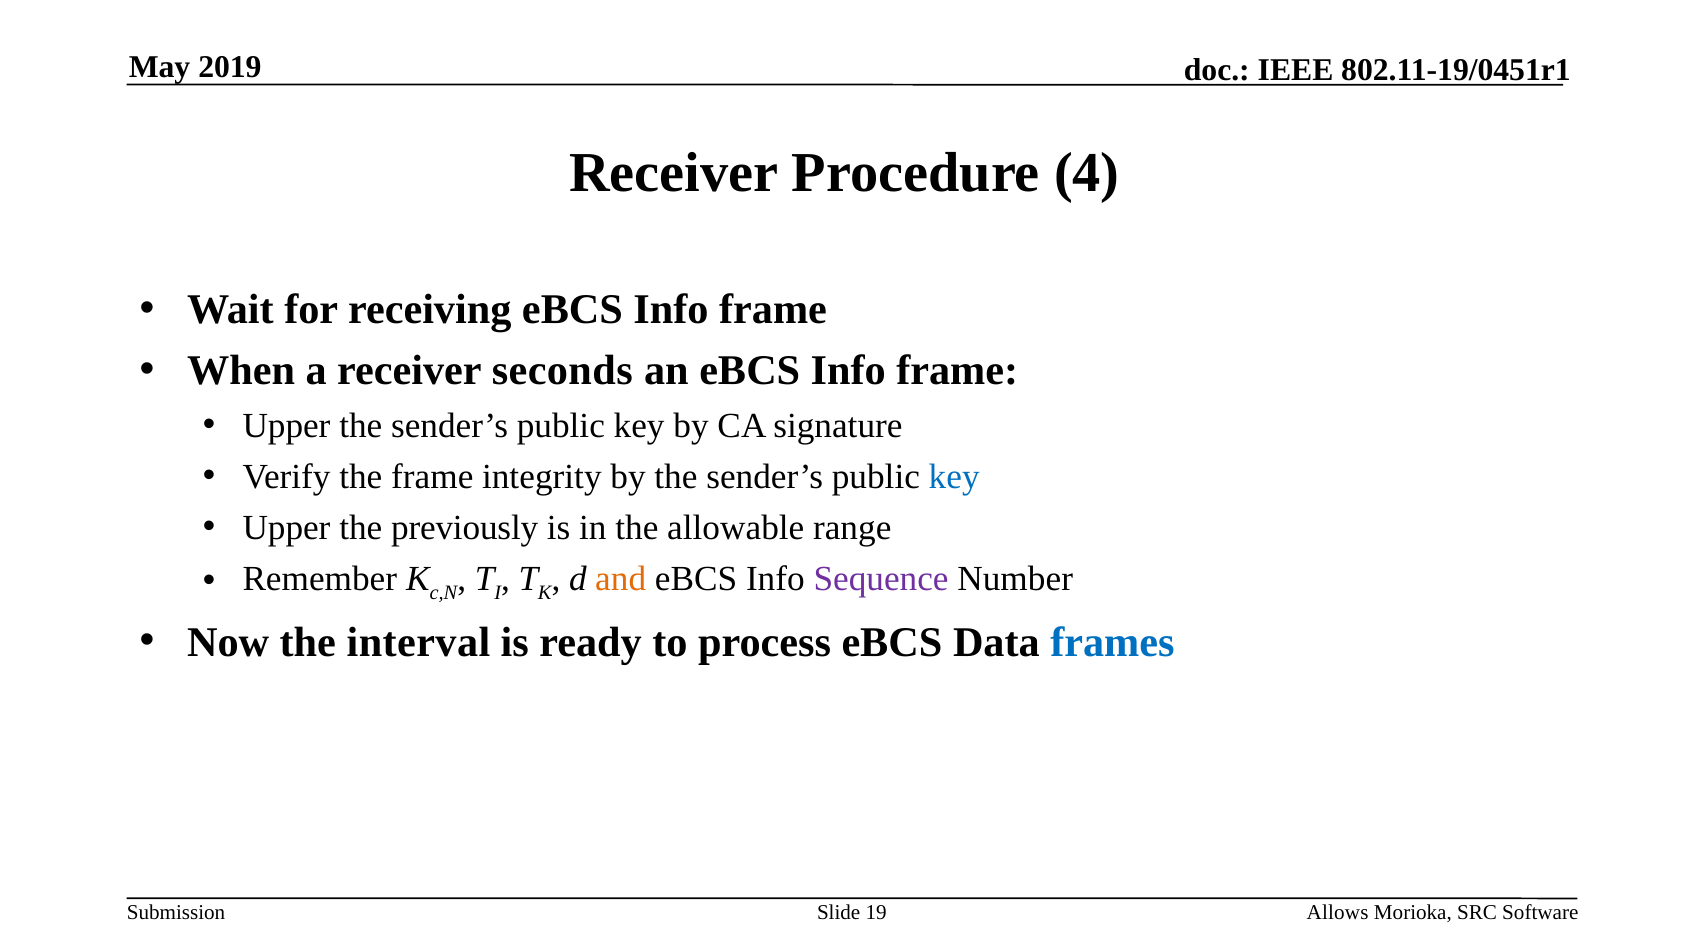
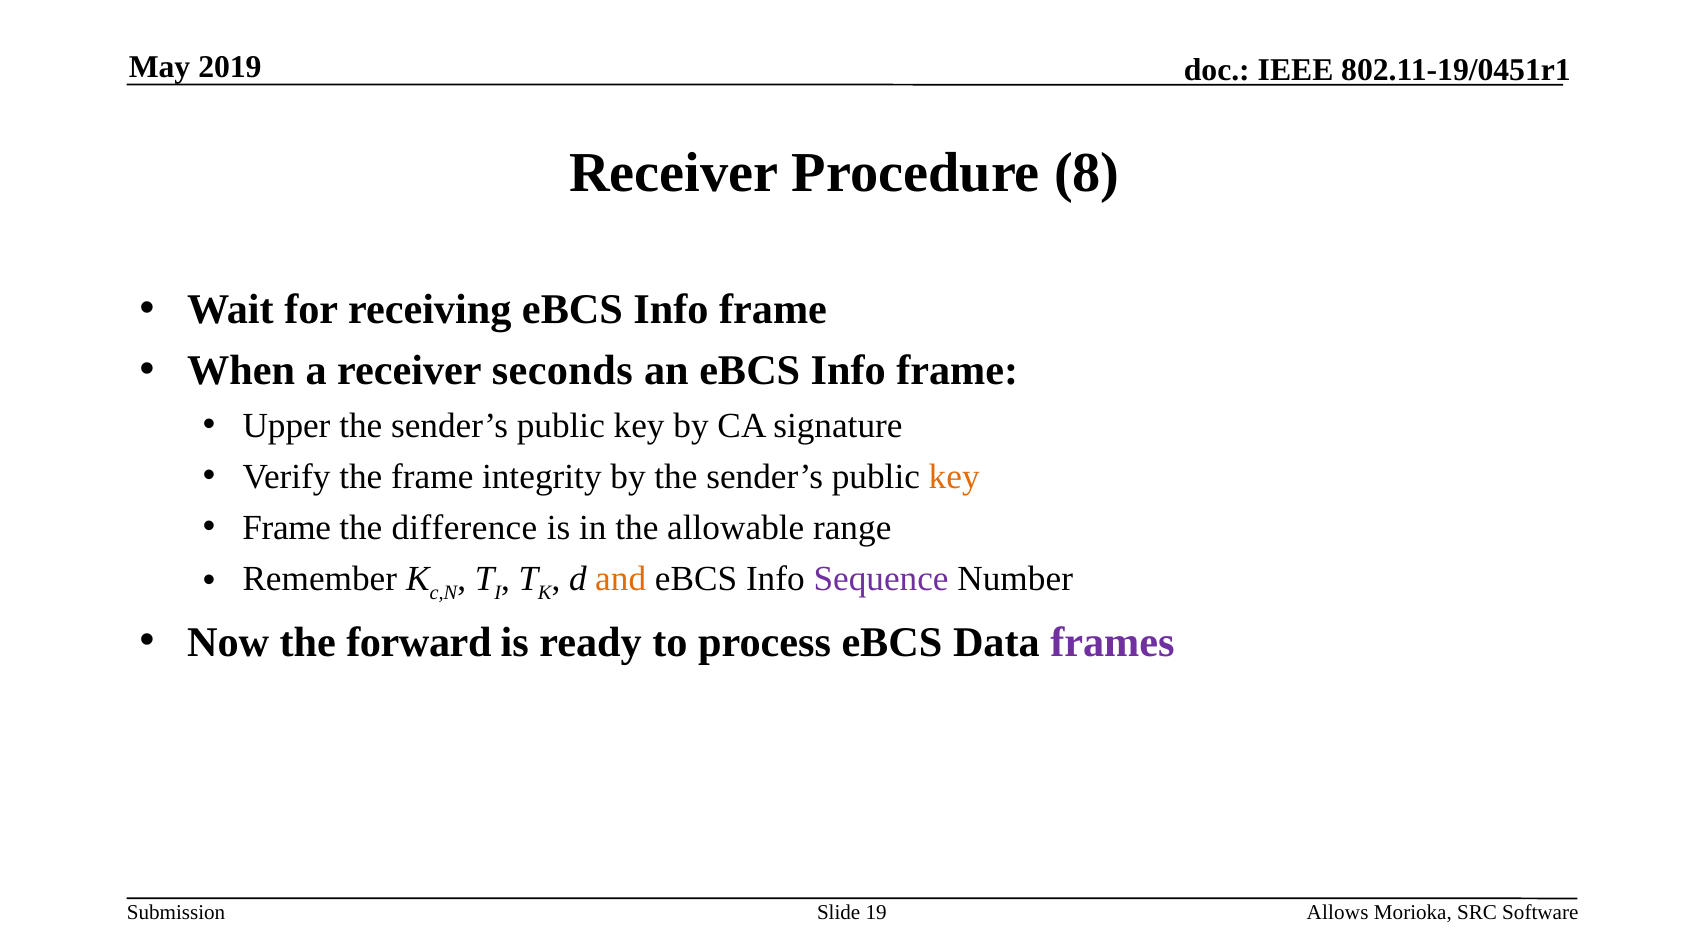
4: 4 -> 8
key at (954, 476) colour: blue -> orange
Upper at (286, 527): Upper -> Frame
previously: previously -> difference
interval: interval -> forward
frames colour: blue -> purple
